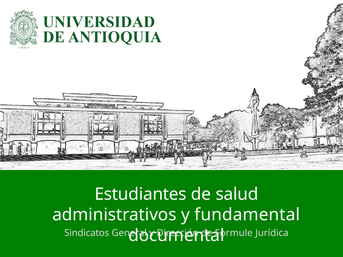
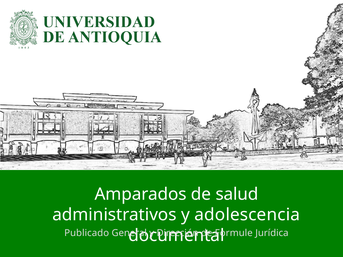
Estudiantes: Estudiantes -> Amparados
fundamental: fundamental -> adolescencia
Sindicatos: Sindicatos -> Publicado
